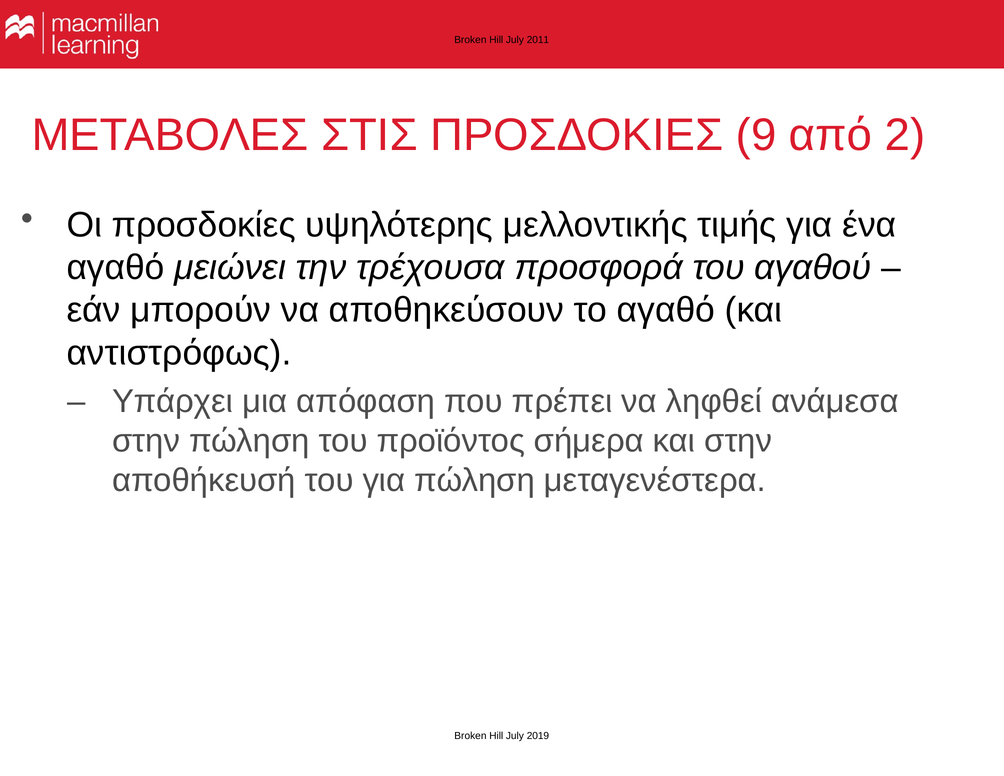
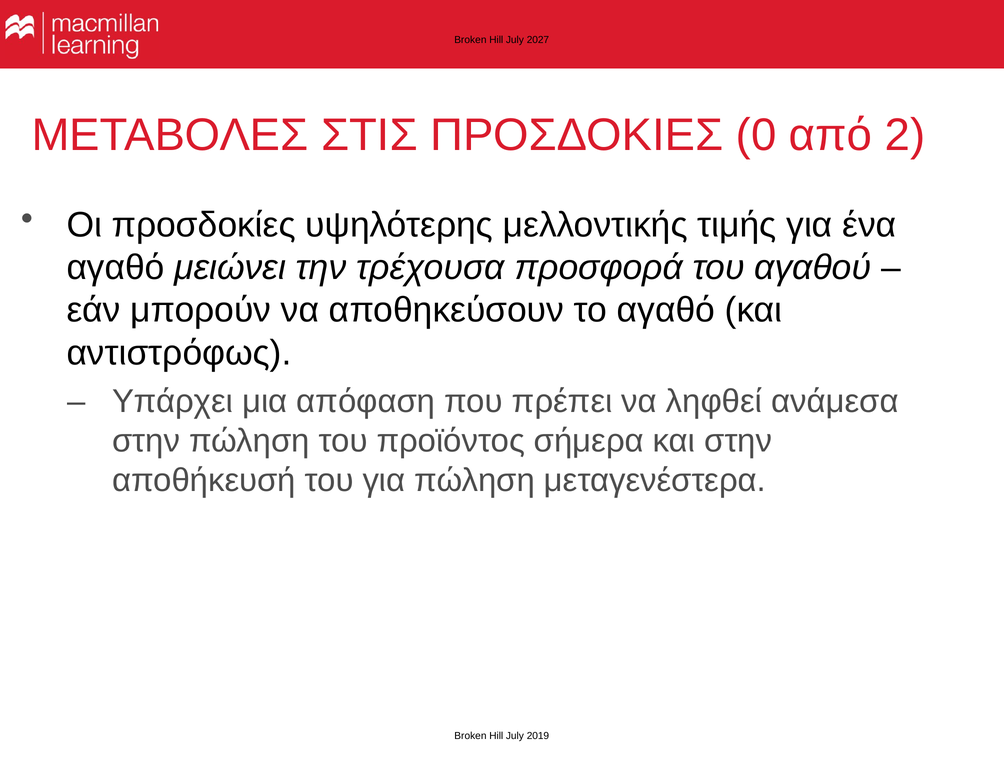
2011: 2011 -> 2027
9: 9 -> 0
